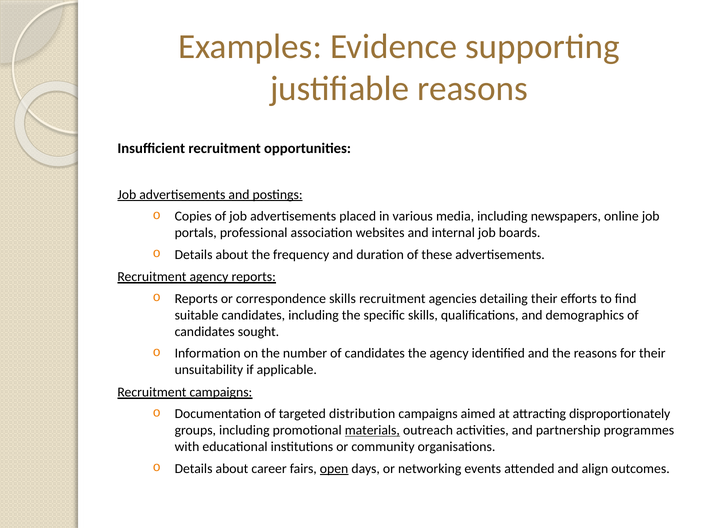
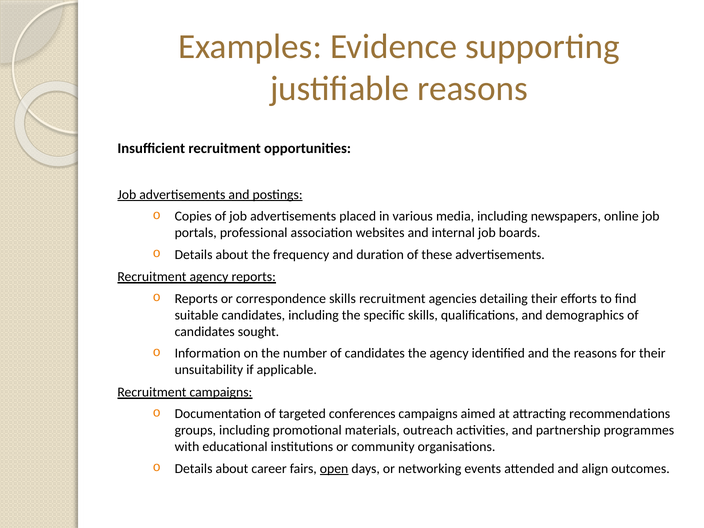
distribution: distribution -> conferences
disproportionately: disproportionately -> recommendations
materials underline: present -> none
